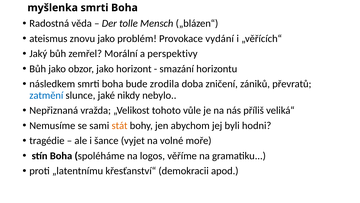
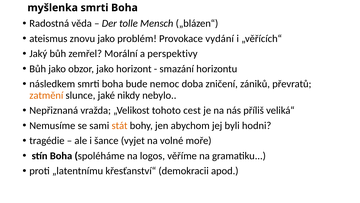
zrodila: zrodila -> nemoc
zatmění colour: blue -> orange
vůle: vůle -> cest
